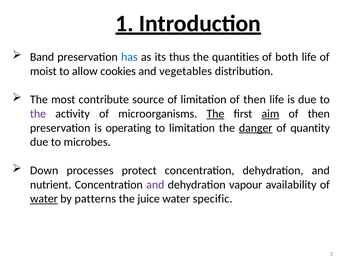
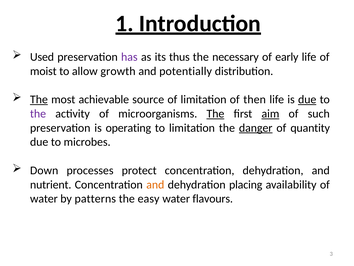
Band: Band -> Used
has colour: blue -> purple
quantities: quantities -> necessary
both: both -> early
cookies: cookies -> growth
vegetables: vegetables -> potentially
The at (39, 99) underline: none -> present
contribute: contribute -> achievable
due at (307, 99) underline: none -> present
then at (319, 113): then -> such
and at (155, 184) colour: purple -> orange
vapour: vapour -> placing
water at (44, 198) underline: present -> none
juice: juice -> easy
specific: specific -> flavours
